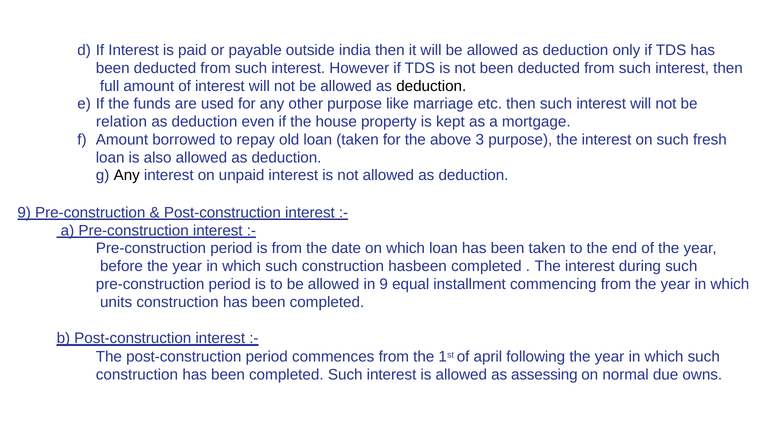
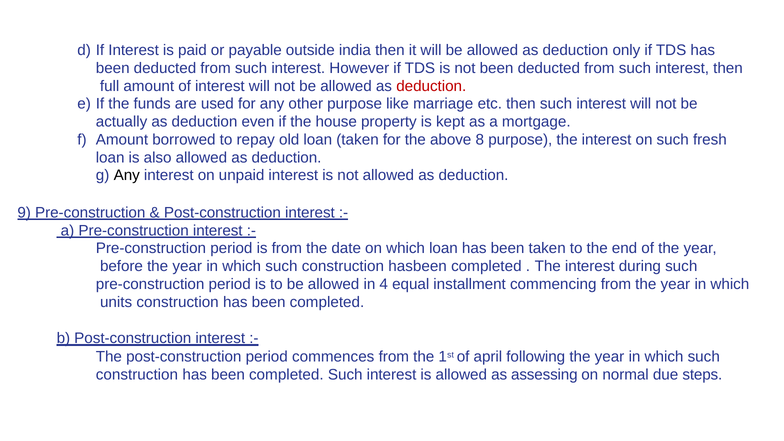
deduction at (431, 86) colour: black -> red
relation: relation -> actually
3: 3 -> 8
in 9: 9 -> 4
owns: owns -> steps
